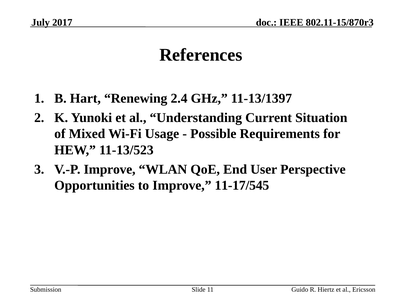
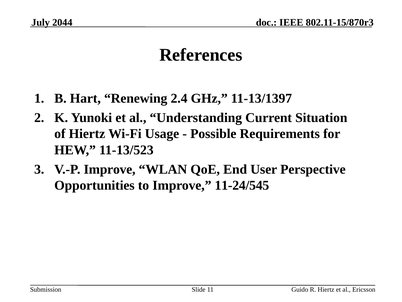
2017: 2017 -> 2044
of Mixed: Mixed -> Hiertz
11-17/545: 11-17/545 -> 11-24/545
